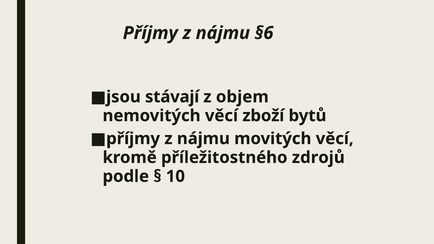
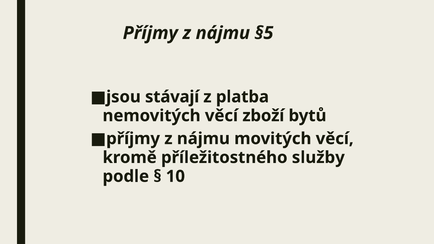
§6: §6 -> §5
objem: objem -> platba
zdrojů: zdrojů -> služby
